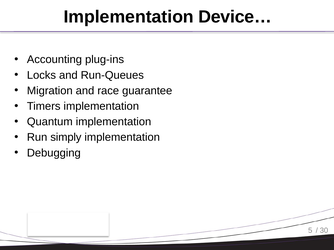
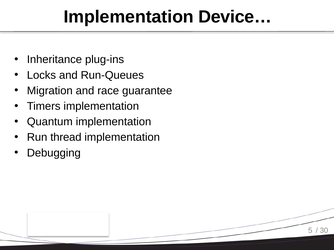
Accounting: Accounting -> Inheritance
simply: simply -> thread
